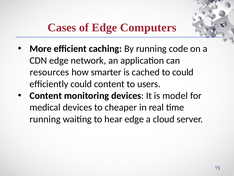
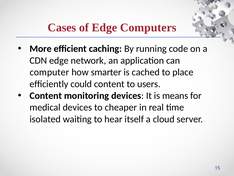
resources: resources -> computer
to could: could -> place
model: model -> means
running at (45, 119): running -> isolated
hear edge: edge -> itself
